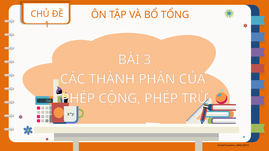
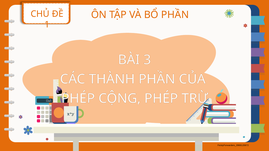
BỔ TỔNG: TỔNG -> PHẦN
